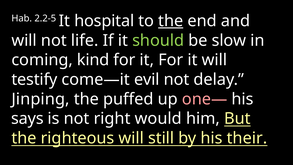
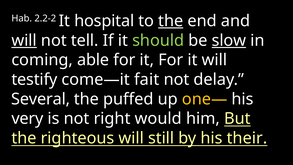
2.2-5: 2.2-5 -> 2.2-2
will at (24, 40) underline: none -> present
life: life -> tell
slow underline: none -> present
kind: kind -> able
evil: evil -> fait
Jinping: Jinping -> Several
one— colour: pink -> yellow
says: says -> very
